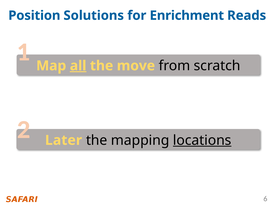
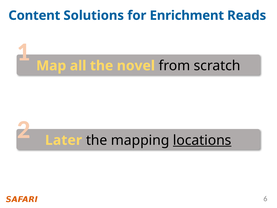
Position: Position -> Content
all underline: present -> none
move: move -> novel
